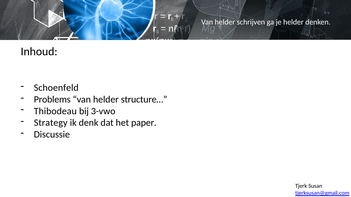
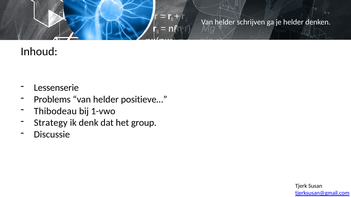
Schoenfeld: Schoenfeld -> Lessenserie
structure…: structure… -> positieve…
3-vwo: 3-vwo -> 1-vwo
paper: paper -> group
